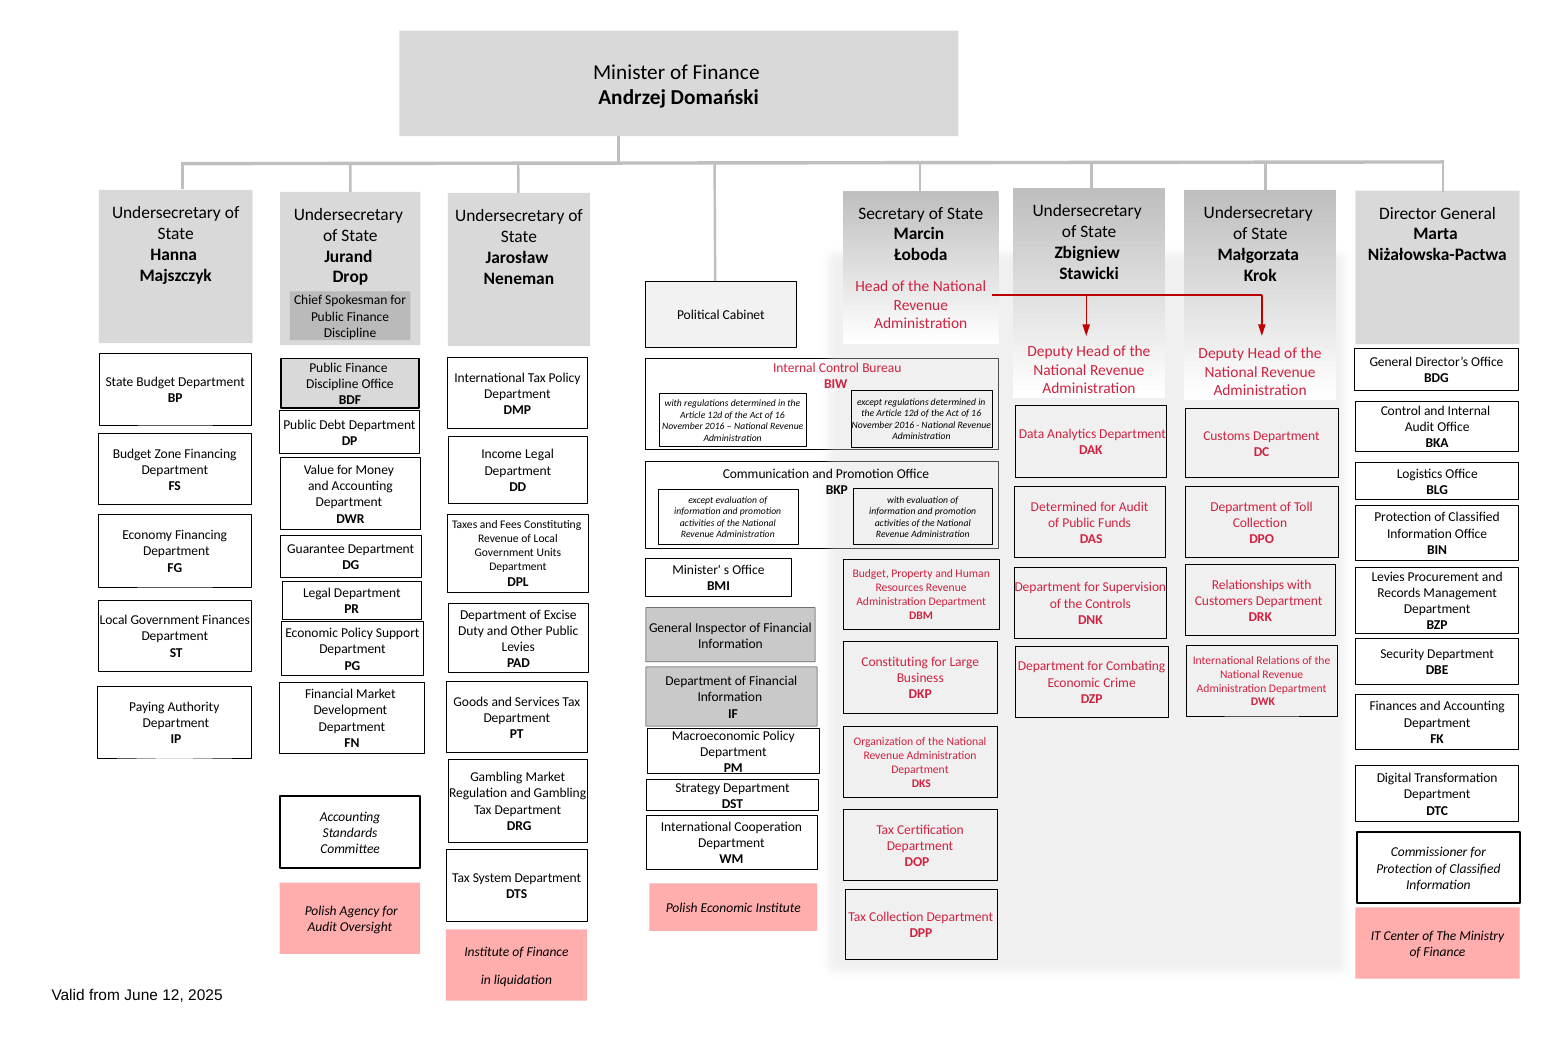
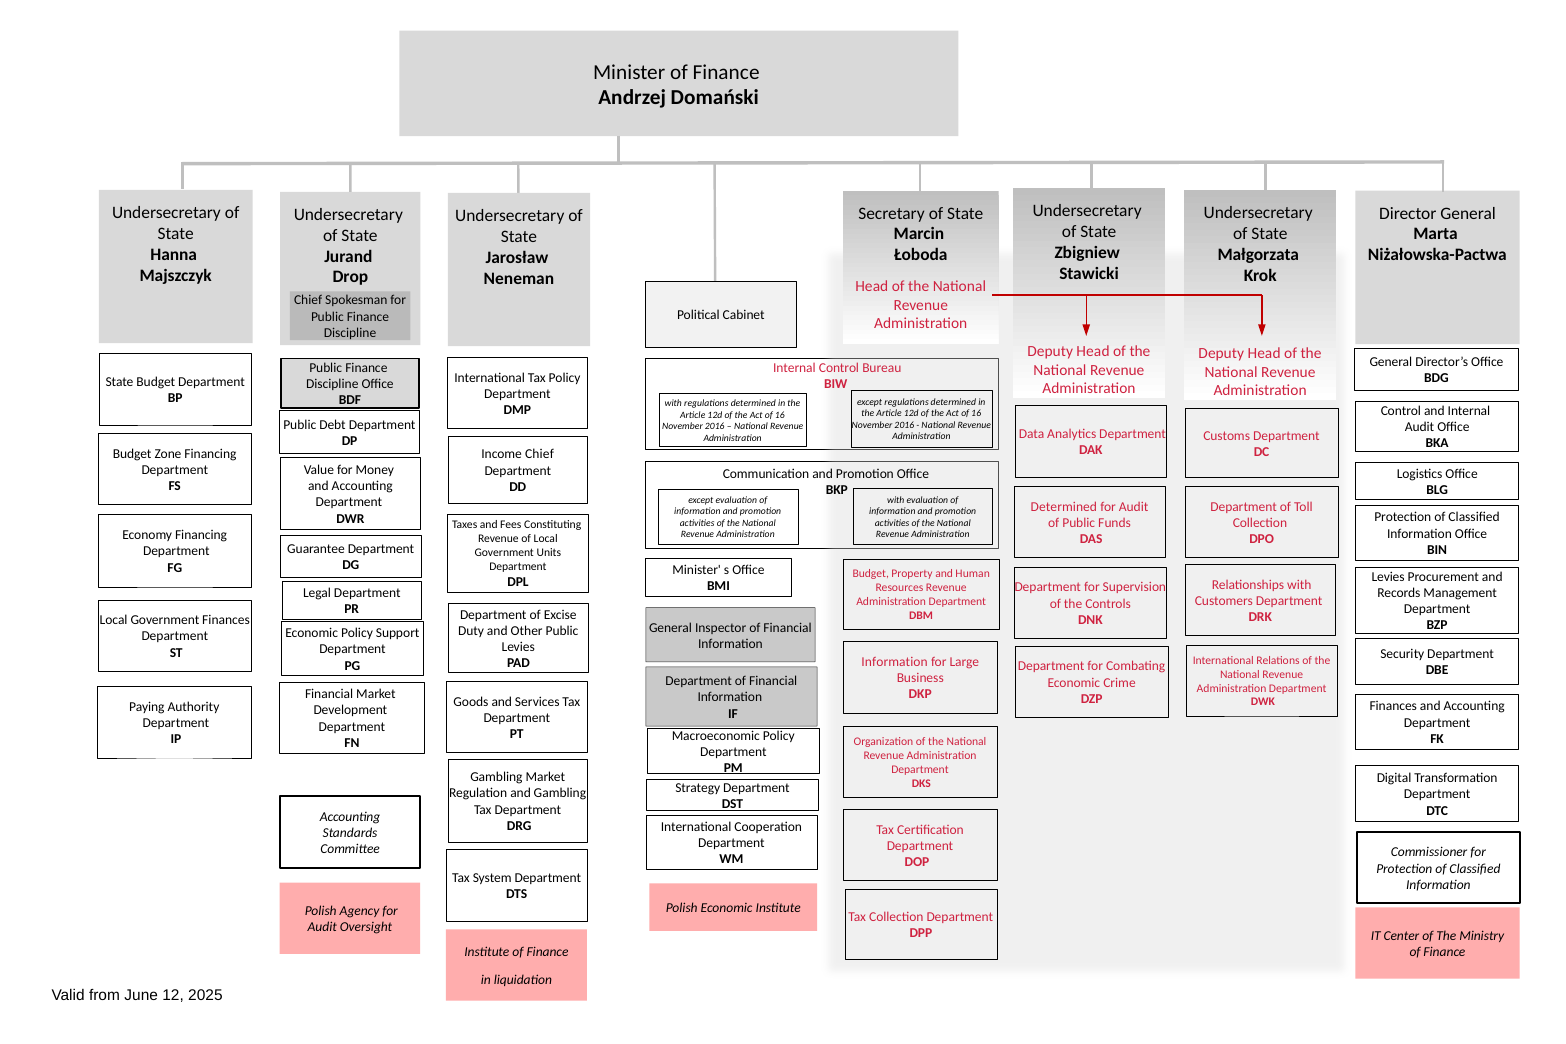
Income Legal: Legal -> Chief
Constituting at (895, 662): Constituting -> Information
